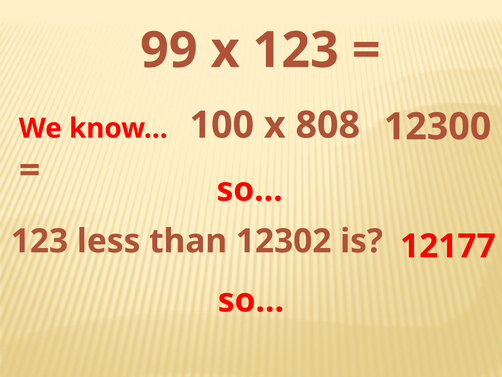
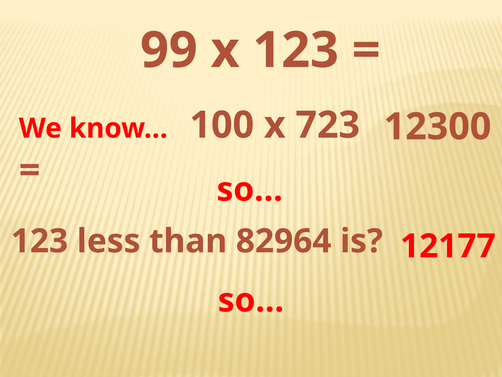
808: 808 -> 723
12302: 12302 -> 82964
